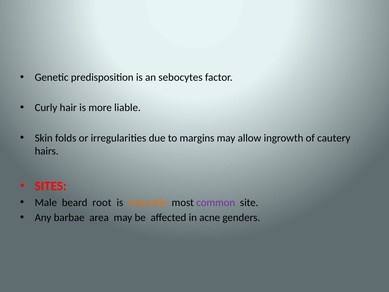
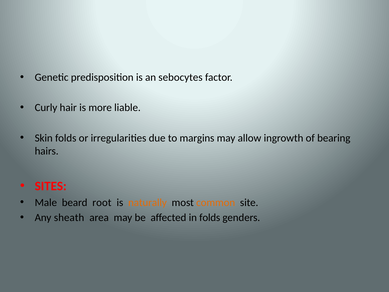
cautery: cautery -> bearing
common colour: purple -> orange
barbae: barbae -> sheath
in acne: acne -> folds
